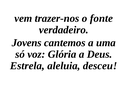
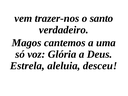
fonte: fonte -> santo
Jovens: Jovens -> Magos
